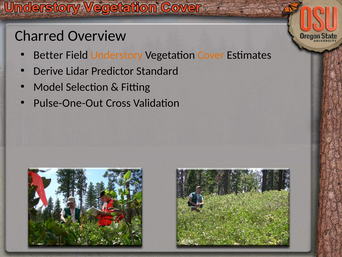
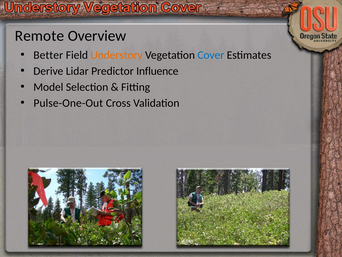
Charred: Charred -> Remote
Cover colour: orange -> blue
Standard: Standard -> Influence
